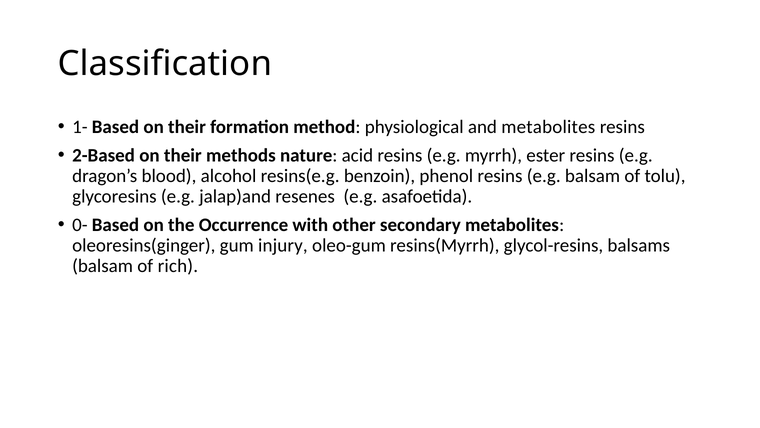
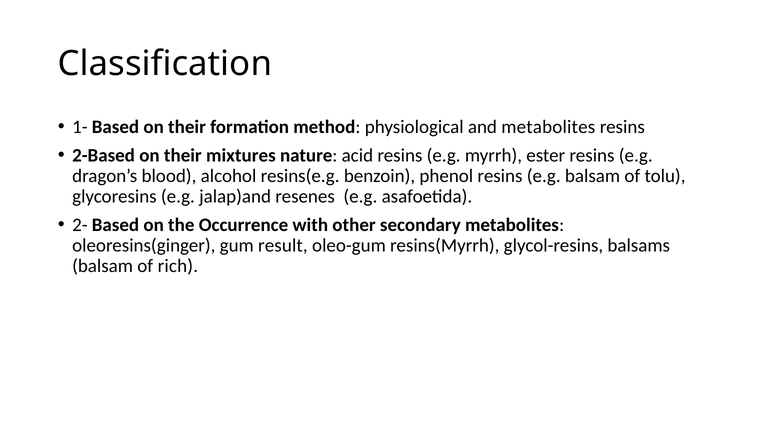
methods: methods -> mixtures
0-: 0- -> 2-
injury: injury -> result
